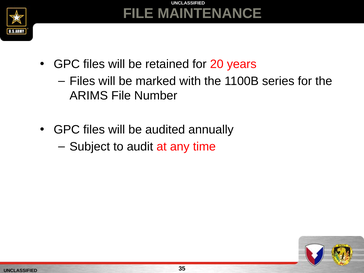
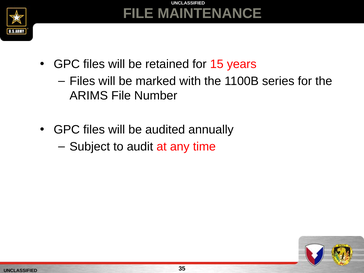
20: 20 -> 15
